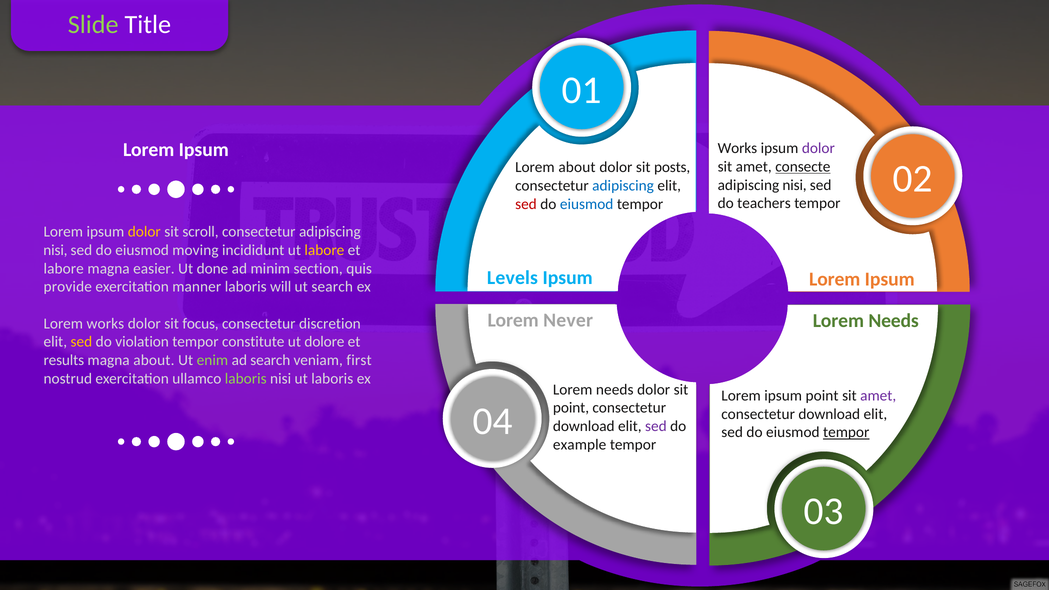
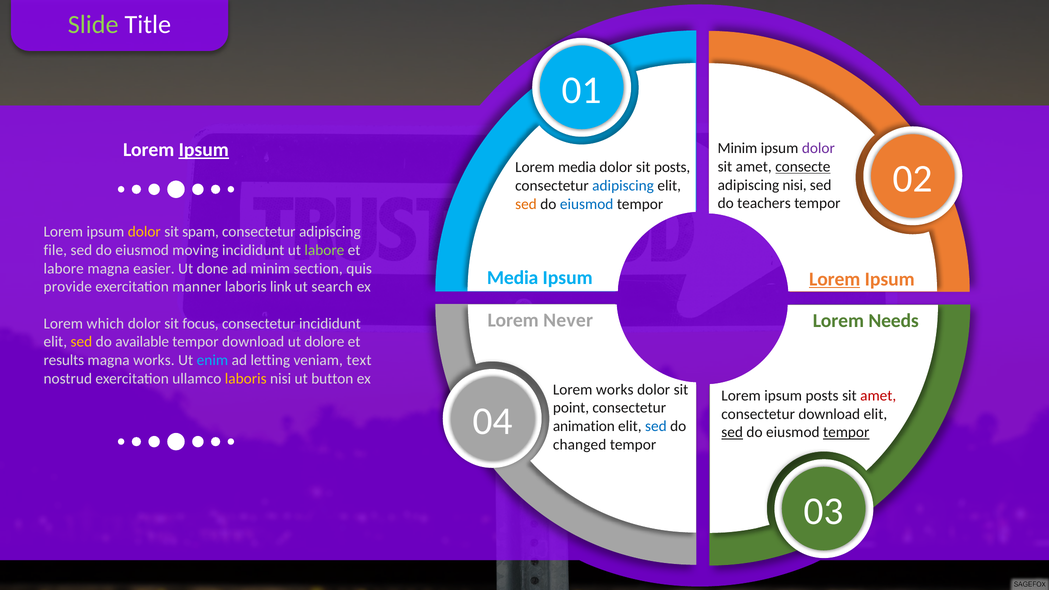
Ipsum at (204, 150) underline: none -> present
Works at (737, 148): Works -> Minim
Lorem about: about -> media
sed at (526, 204) colour: red -> orange
scroll: scroll -> spam
nisi at (55, 250): nisi -> file
labore at (324, 250) colour: yellow -> light green
Levels at (512, 278): Levels -> Media
Lorem at (835, 279) underline: none -> present
will: will -> link
Lorem works: works -> which
consectetur discretion: discretion -> incididunt
violation: violation -> available
tempor constitute: constitute -> download
magna about: about -> works
enim colour: light green -> light blue
ad search: search -> letting
first: first -> text
laboris at (246, 379) colour: light green -> yellow
ut laboris: laboris -> button
needs at (615, 389): needs -> works
ipsum point: point -> posts
amet at (878, 396) colour: purple -> red
download at (584, 426): download -> animation
sed at (656, 426) colour: purple -> blue
sed at (732, 432) underline: none -> present
example: example -> changed
